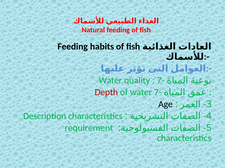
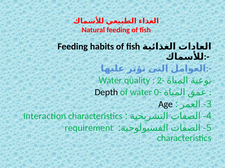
7- at (161, 81): 7- -> 2-
Depth colour: red -> black
water 7-: 7- -> 0-
Description: Description -> Interaction
